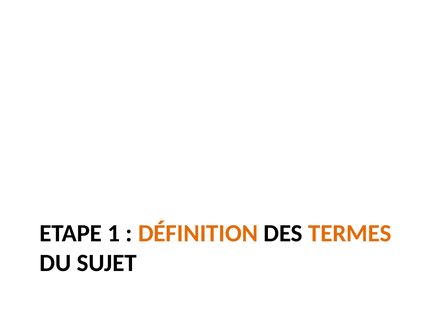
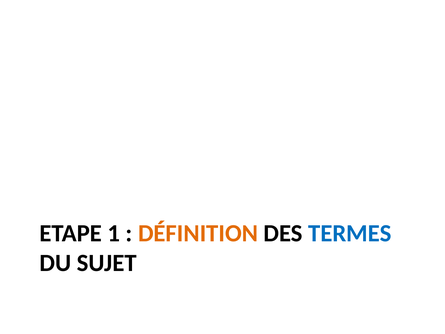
TERMES colour: orange -> blue
